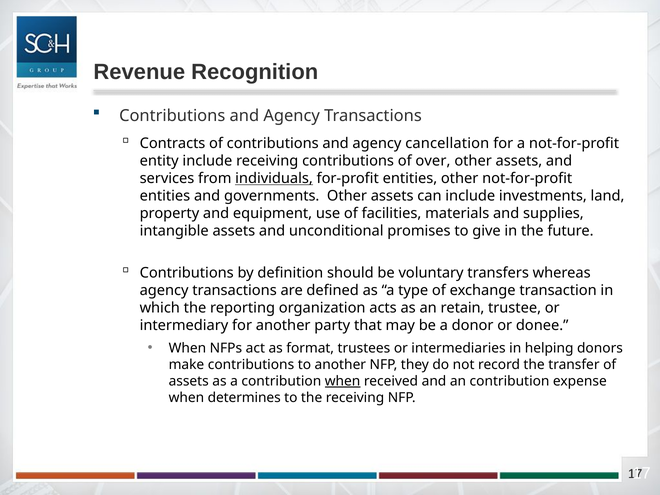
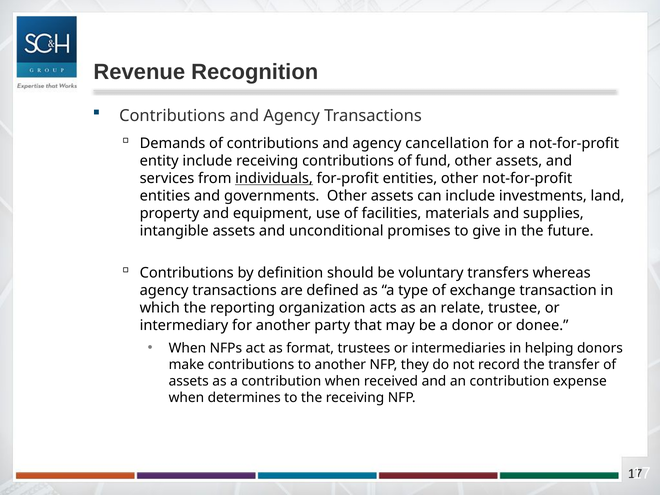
Contracts: Contracts -> Demands
over: over -> fund
retain: retain -> relate
when at (343, 381) underline: present -> none
